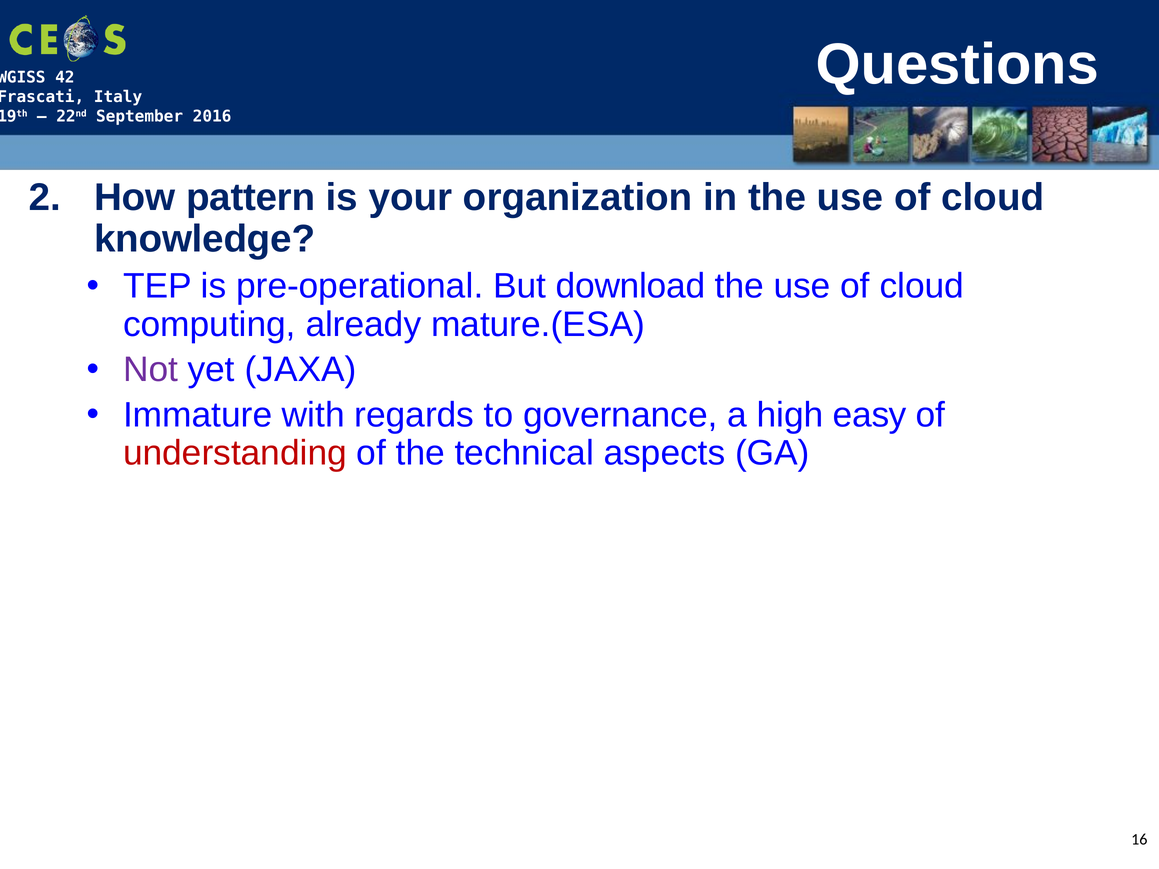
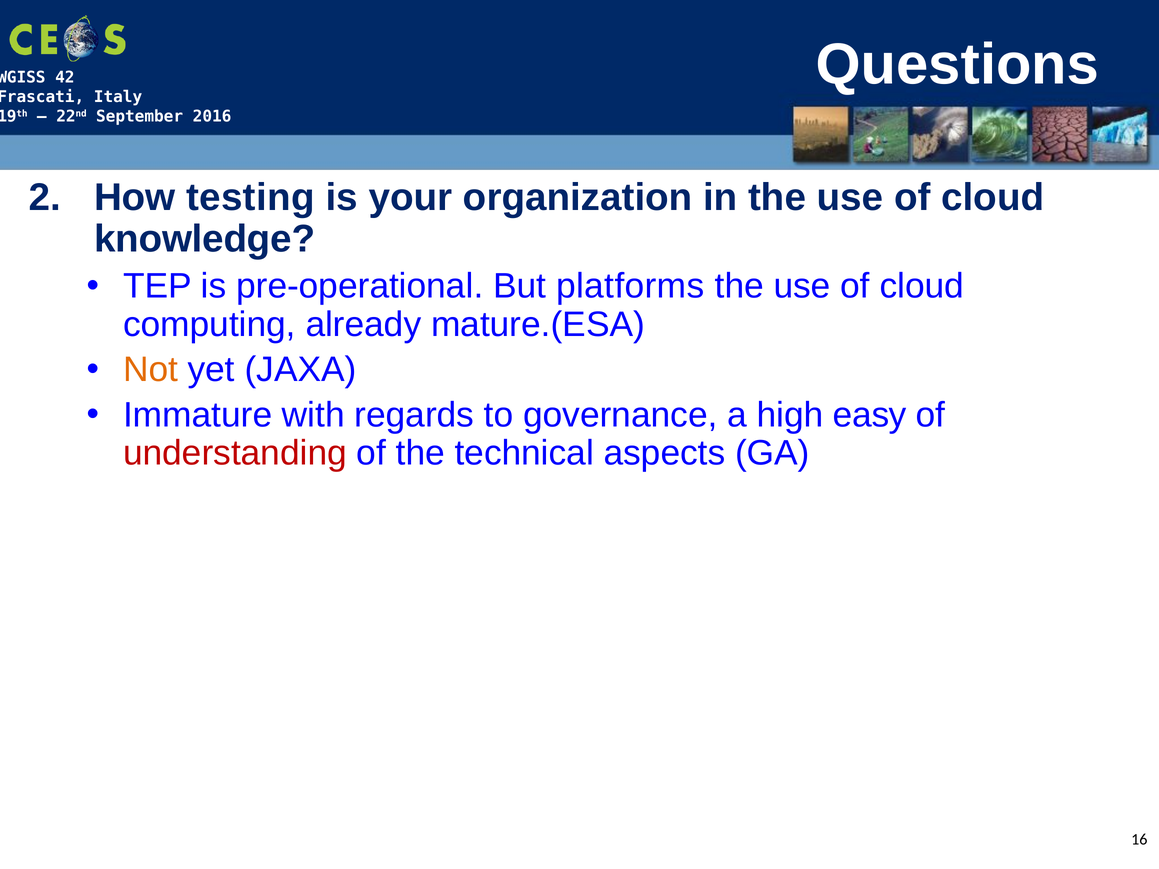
pattern: pattern -> testing
download: download -> platforms
Not colour: purple -> orange
